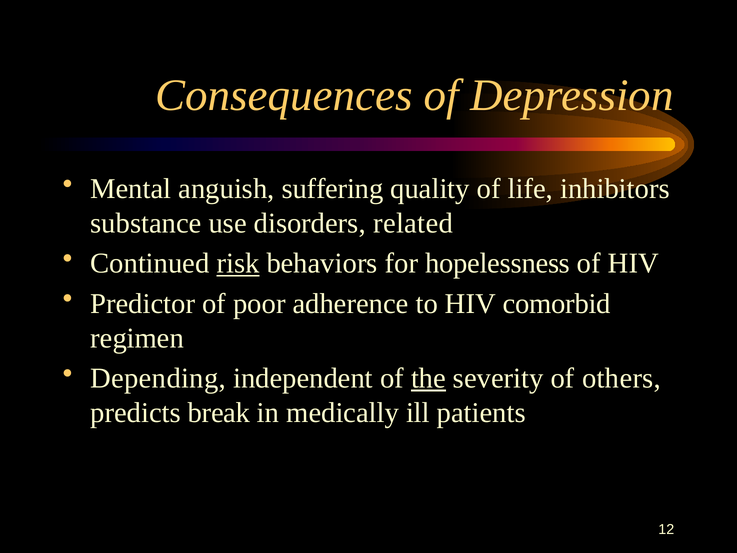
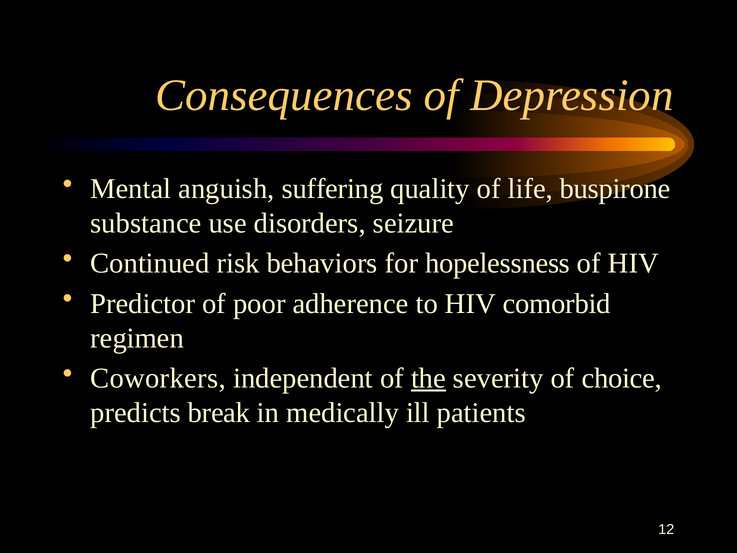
inhibitors: inhibitors -> buspirone
related: related -> seizure
risk underline: present -> none
Depending: Depending -> Coworkers
others: others -> choice
